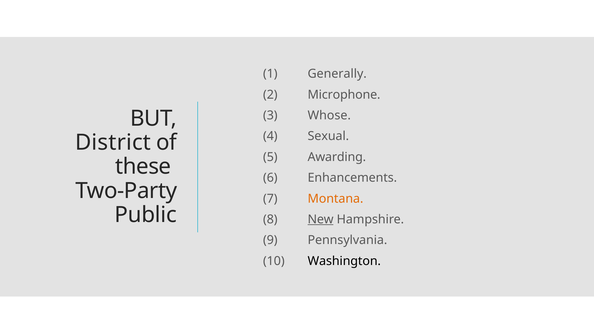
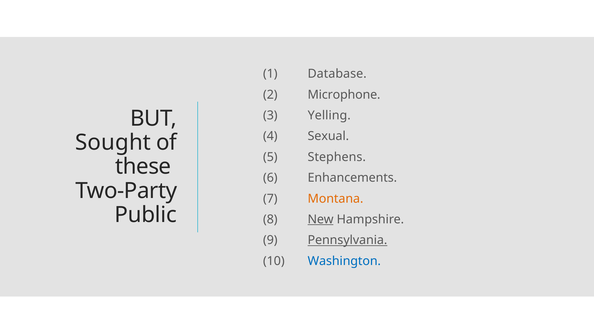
Generally: Generally -> Database
Whose: Whose -> Yelling
District: District -> Sought
Awarding: Awarding -> Stephens
Pennsylvania underline: none -> present
Washington colour: black -> blue
